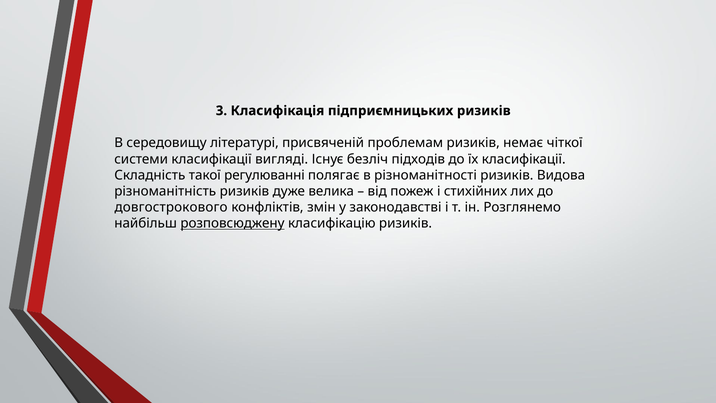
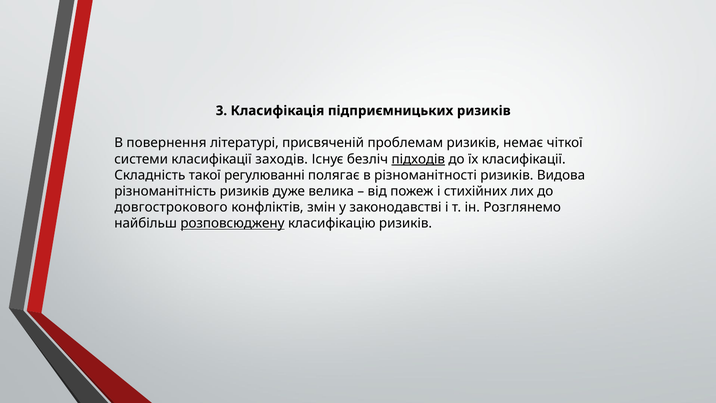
середовищу: середовищу -> повернення
вигляді: вигляді -> заходів
підходів underline: none -> present
